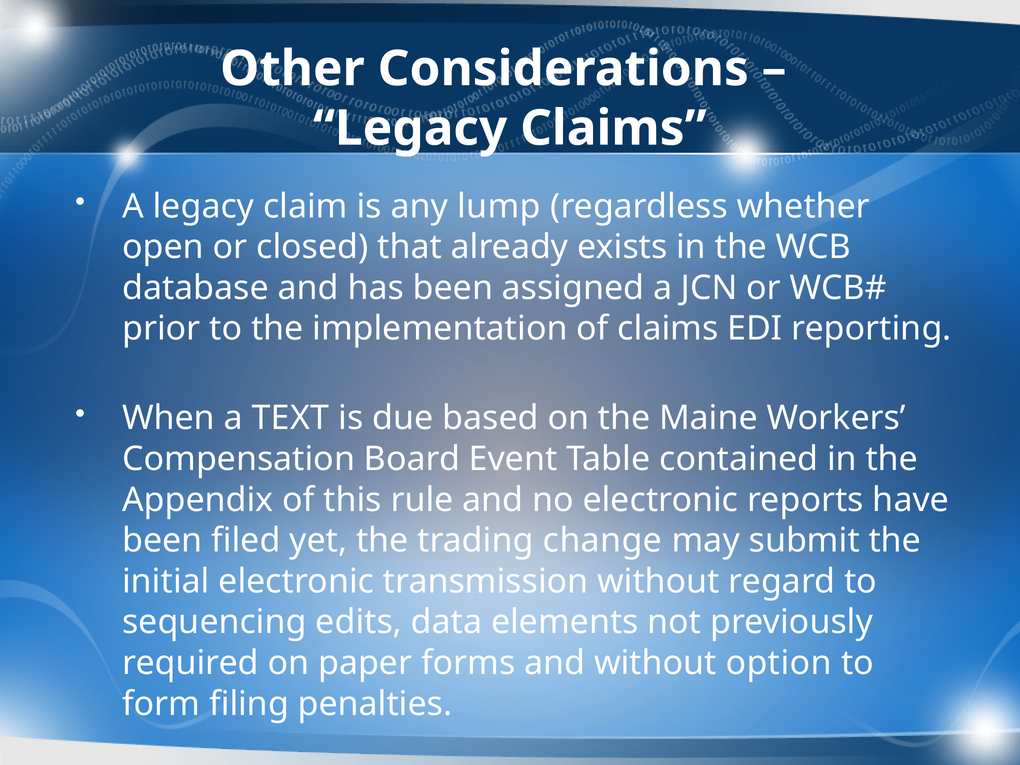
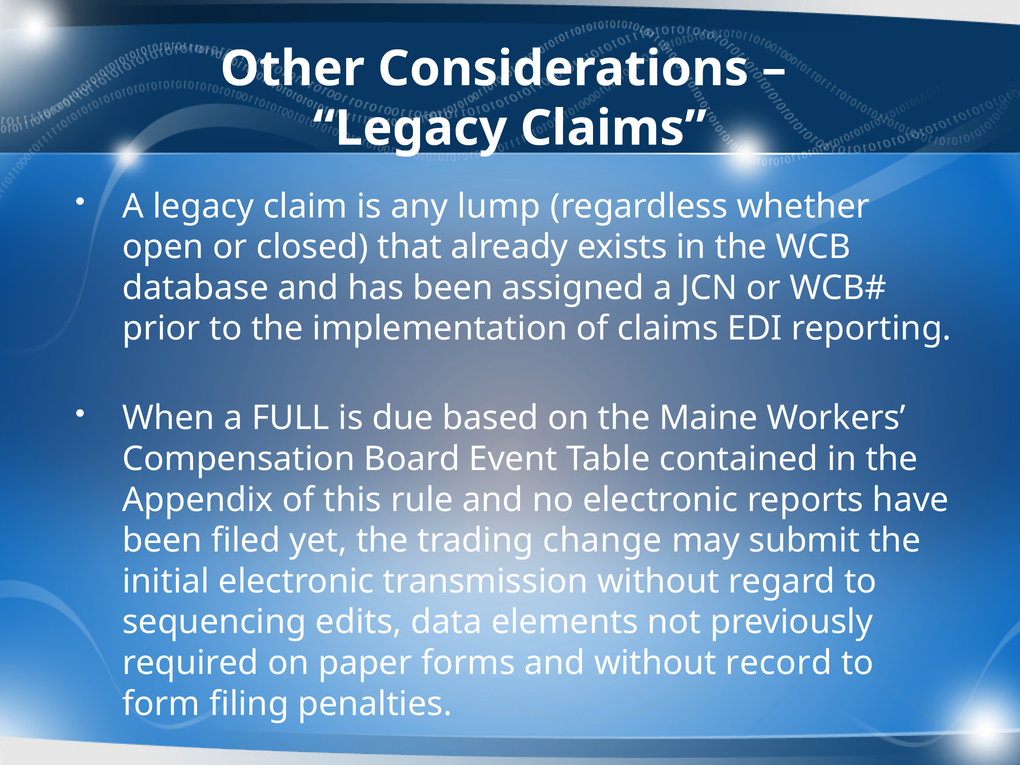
TEXT: TEXT -> FULL
option: option -> record
